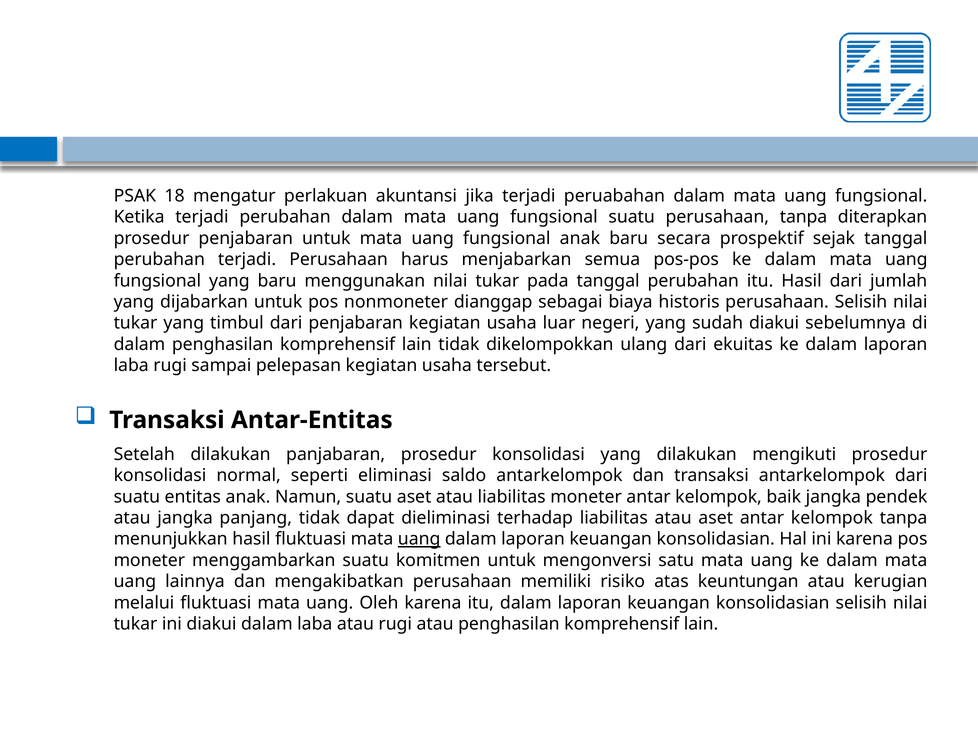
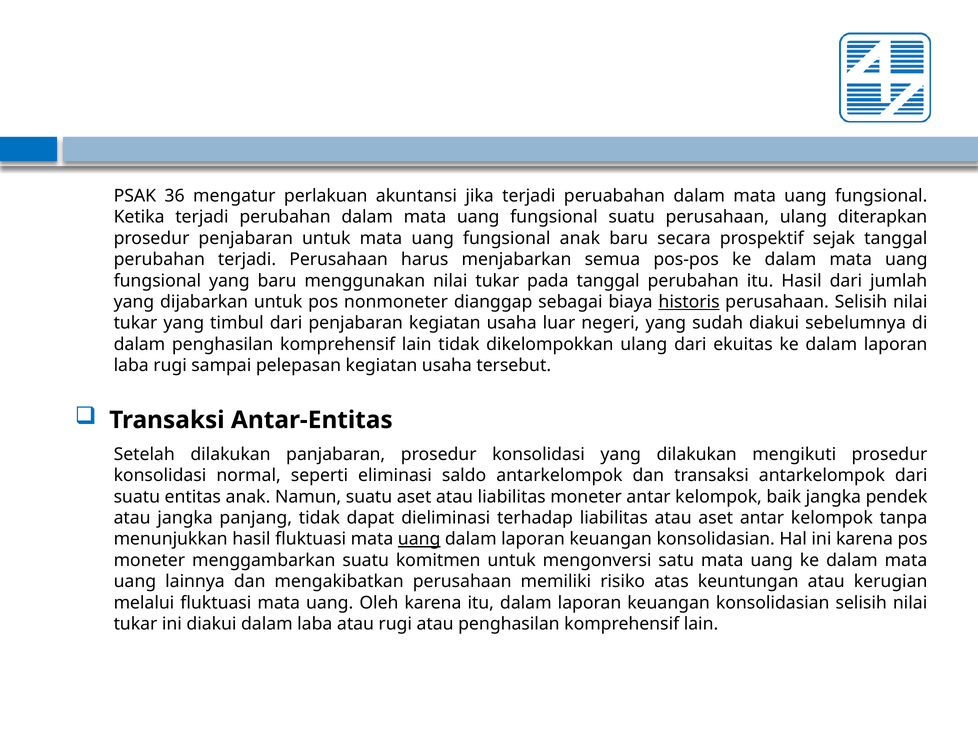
18: 18 -> 36
perusahaan tanpa: tanpa -> ulang
historis underline: none -> present
